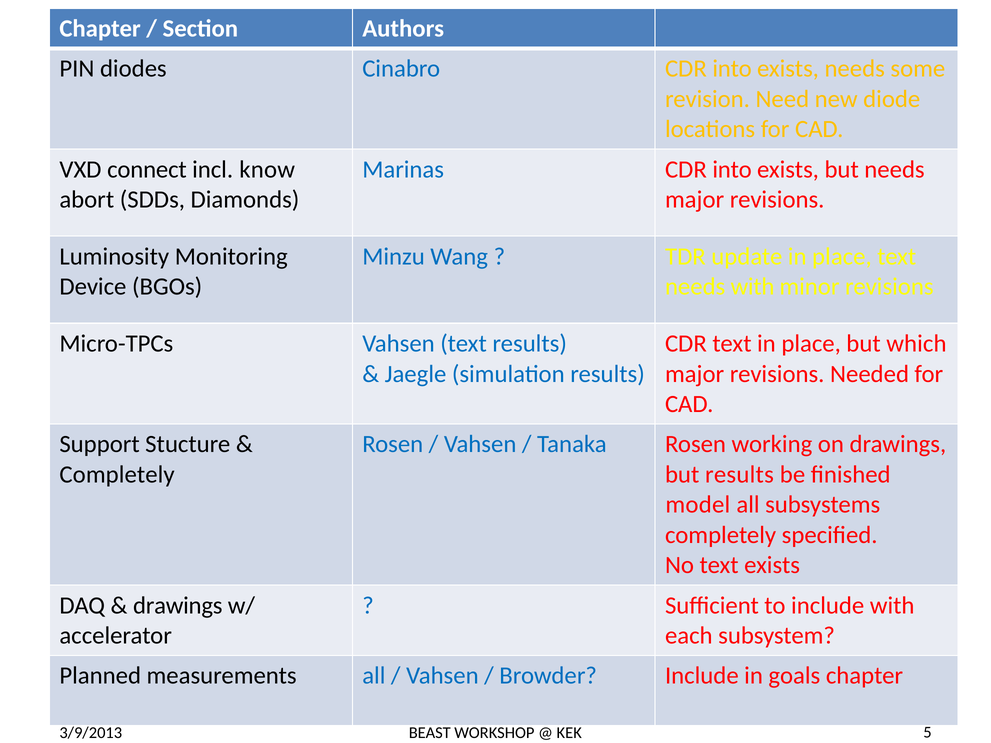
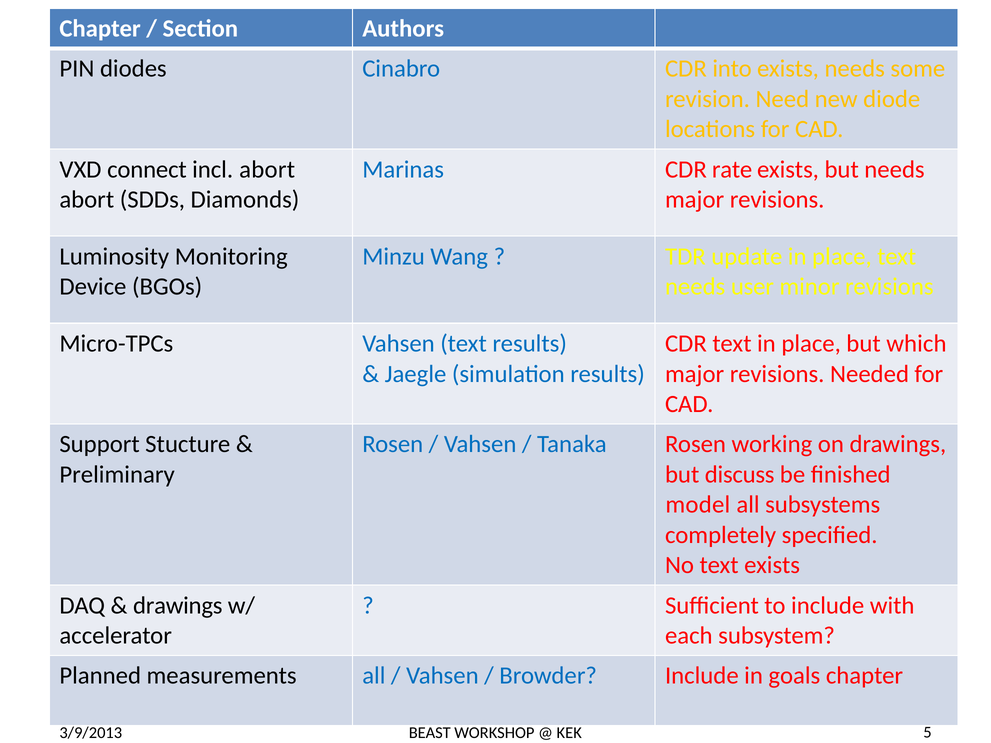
incl know: know -> abort
Marinas CDR into: into -> rate
needs with: with -> user
Completely at (117, 475): Completely -> Preliminary
but results: results -> discuss
